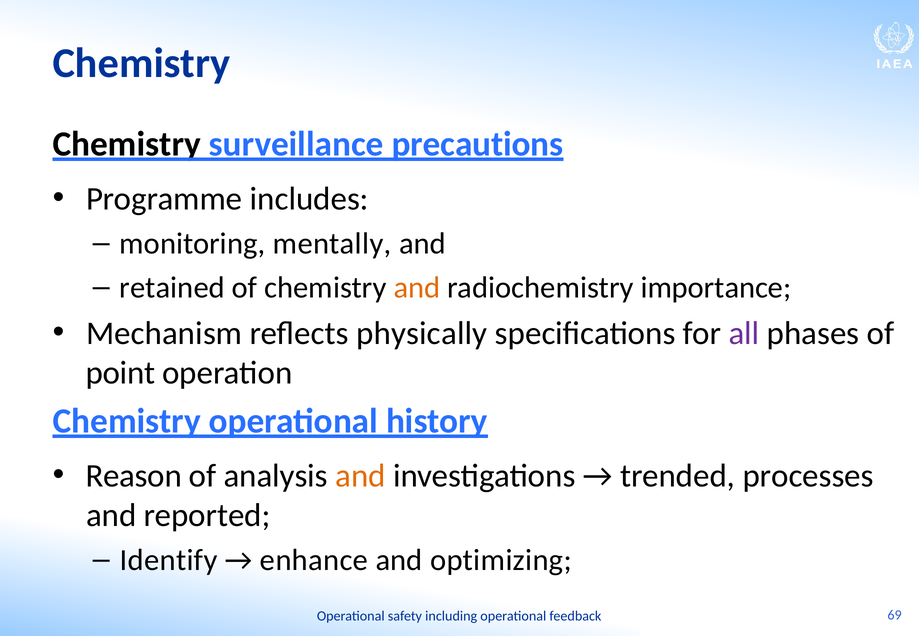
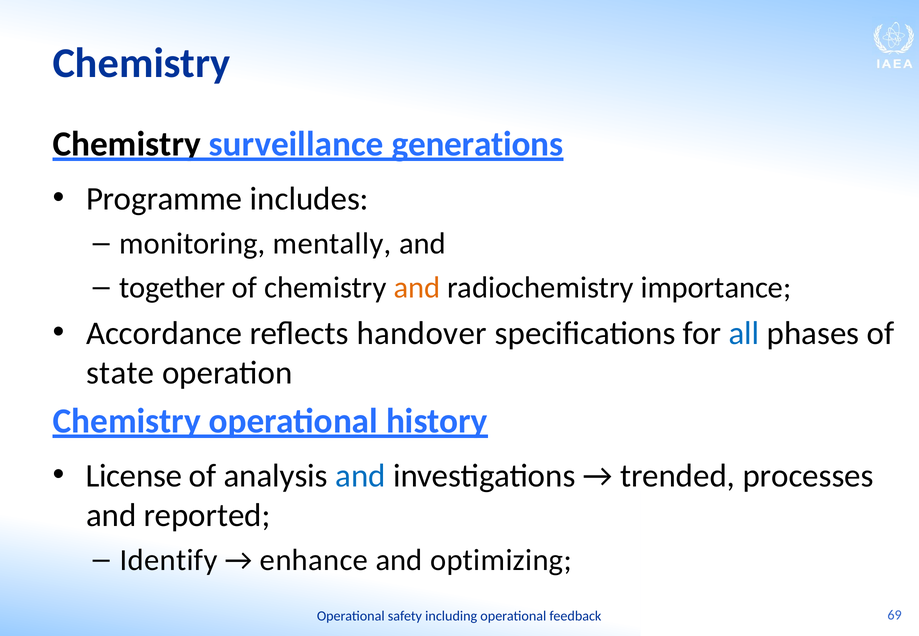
precautions: precautions -> generations
retained: retained -> together
Mechanism: Mechanism -> Accordance
physically: physically -> handover
all colour: purple -> blue
point: point -> state
Reason: Reason -> License
and at (361, 476) colour: orange -> blue
